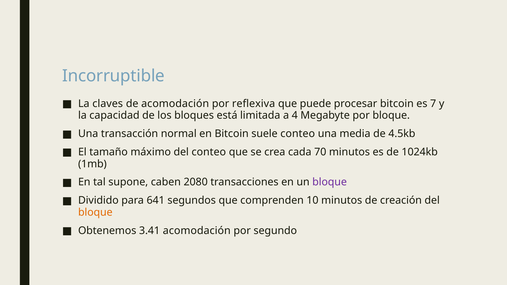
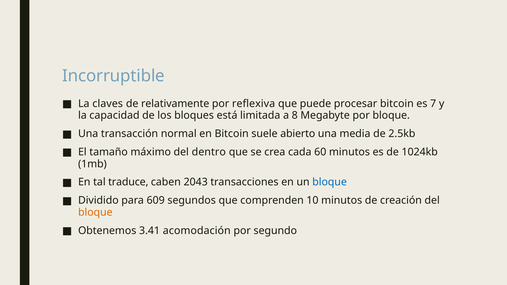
de acomodación: acomodación -> relativamente
4: 4 -> 8
suele conteo: conteo -> abierto
4.5kb: 4.5kb -> 2.5kb
del conteo: conteo -> dentro
70: 70 -> 60
supone: supone -> traduce
2080: 2080 -> 2043
bloque at (330, 182) colour: purple -> blue
641: 641 -> 609
